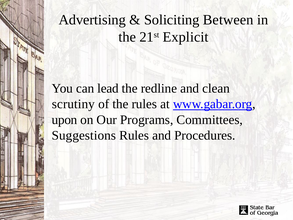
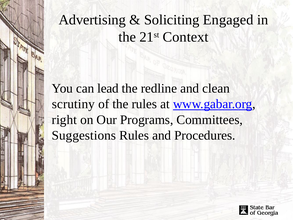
Between: Between -> Engaged
Explicit: Explicit -> Context
upon: upon -> right
